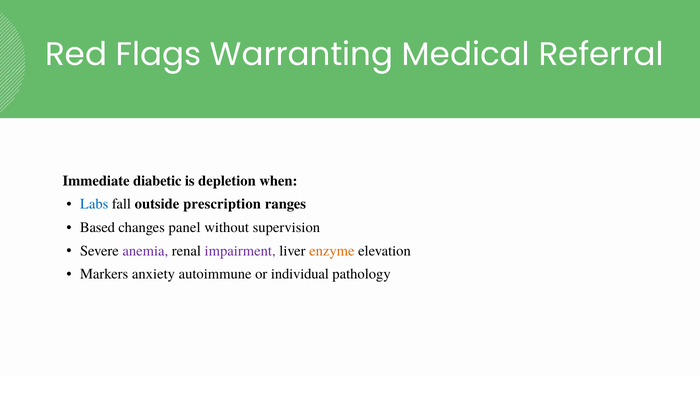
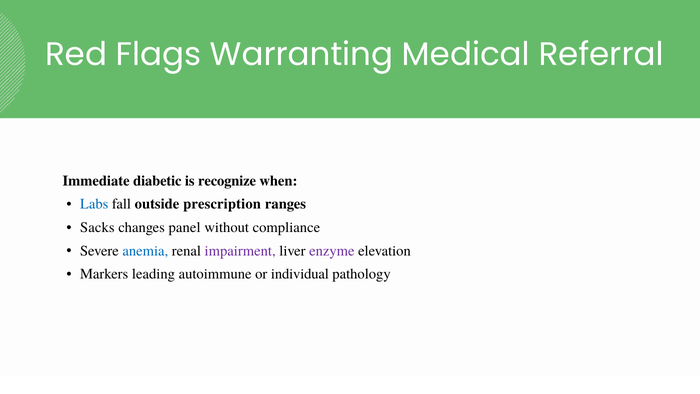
depletion: depletion -> recognize
Based: Based -> Sacks
supervision: supervision -> compliance
anemia colour: purple -> blue
enzyme colour: orange -> purple
anxiety: anxiety -> leading
